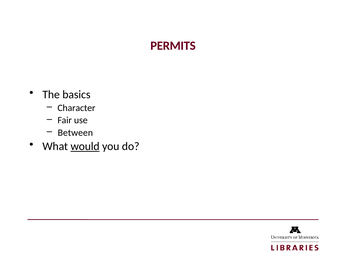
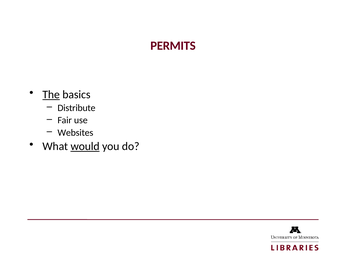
The underline: none -> present
Character: Character -> Distribute
Between: Between -> Websites
